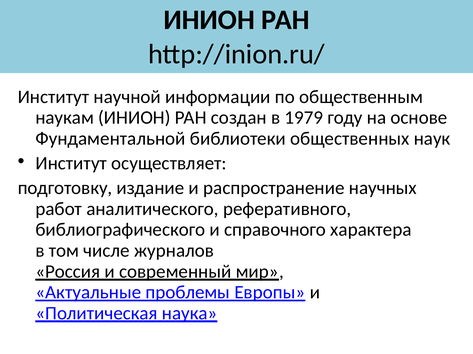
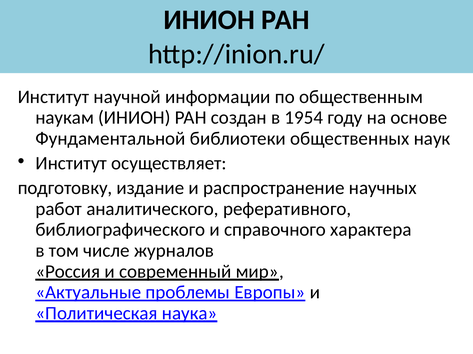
1979: 1979 -> 1954
